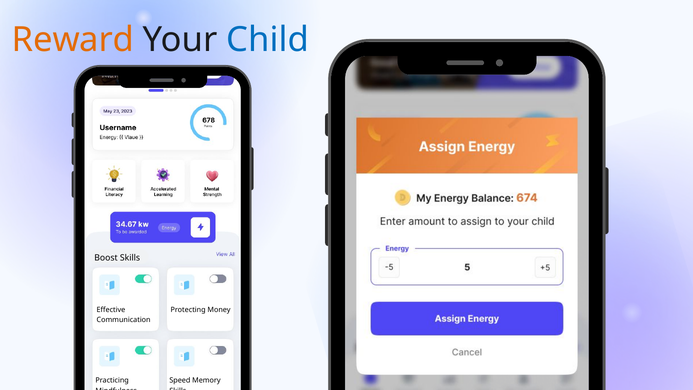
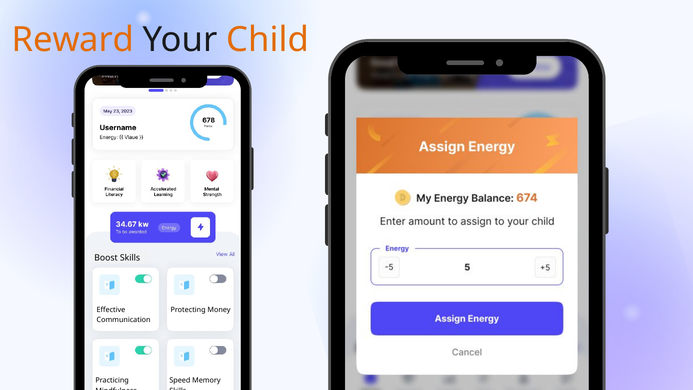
Child colour: blue -> orange
